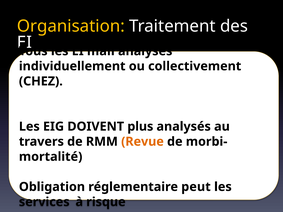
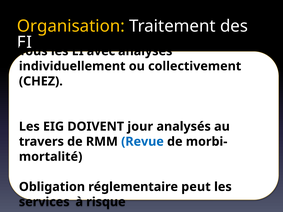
mail: mail -> avec
plus: plus -> jour
Revue colour: orange -> blue
